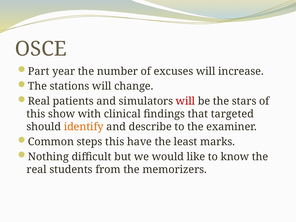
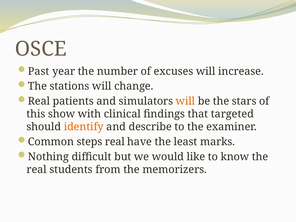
Part: Part -> Past
will at (185, 101) colour: red -> orange
steps this: this -> real
